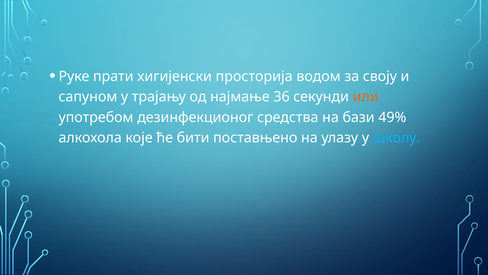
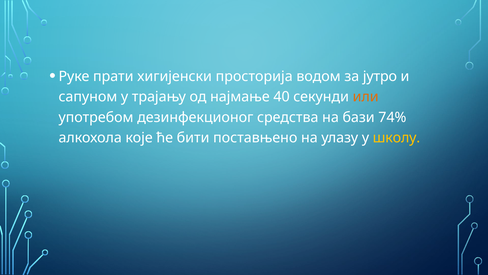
своју: своју -> јутро
36: 36 -> 40
49%: 49% -> 74%
школу colour: light blue -> yellow
